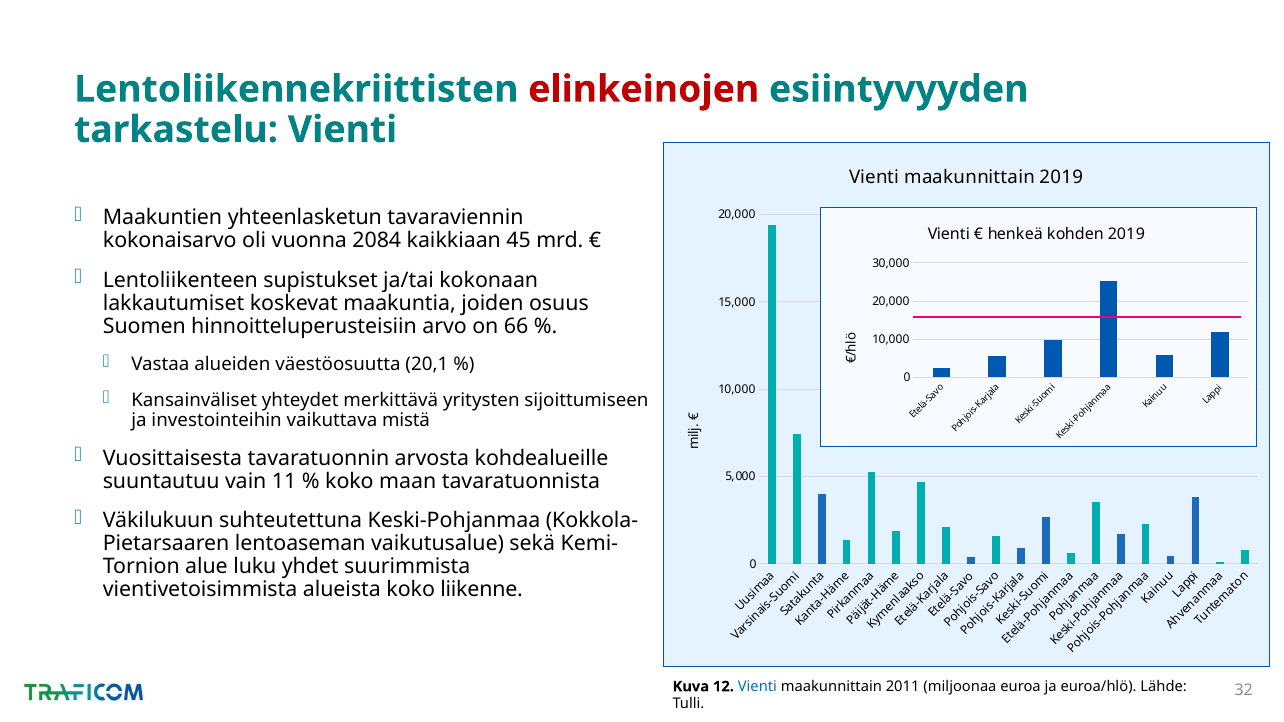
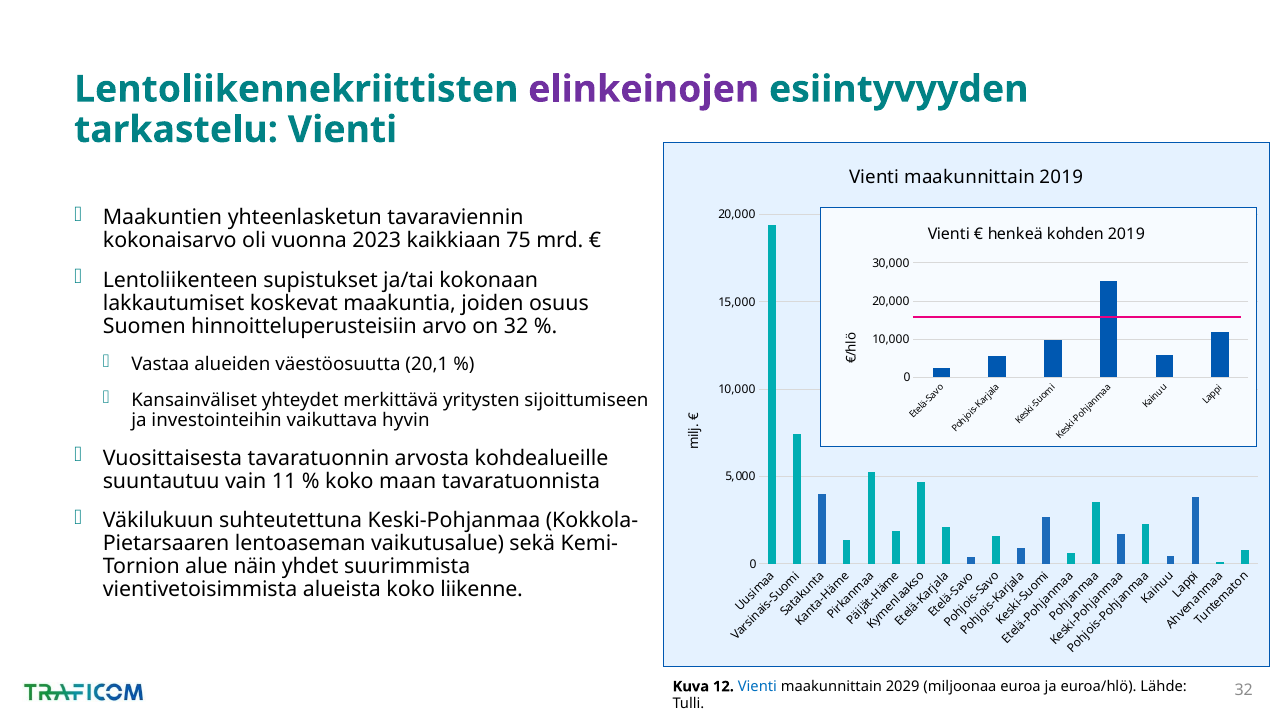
elinkeinojen colour: red -> purple
2084: 2084 -> 2023
45: 45 -> 75
on 66: 66 -> 32
mistä: mistä -> hyvin
luku: luku -> näin
2011: 2011 -> 2029
